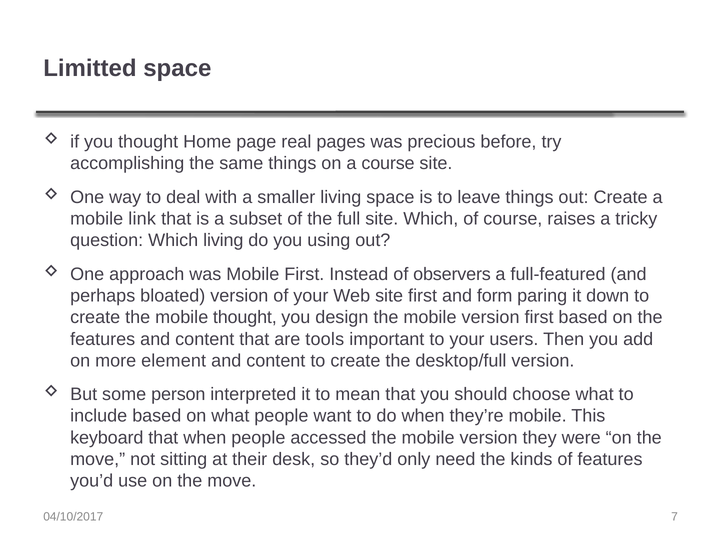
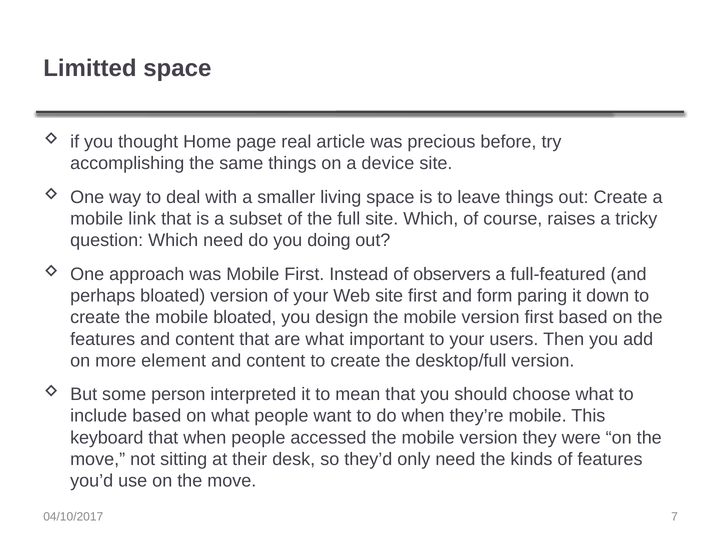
pages: pages -> article
a course: course -> device
Which living: living -> need
using: using -> doing
mobile thought: thought -> bloated
are tools: tools -> what
